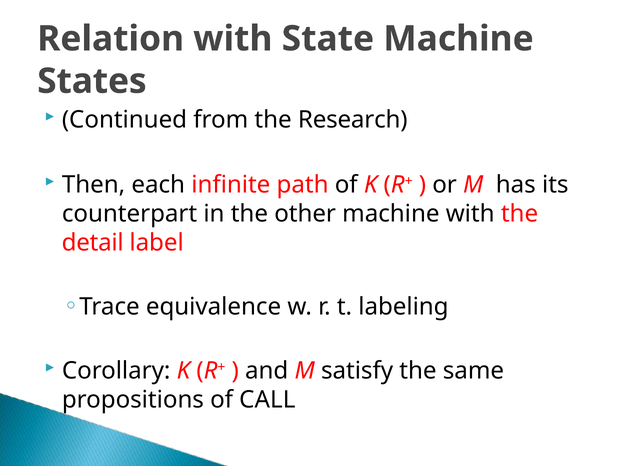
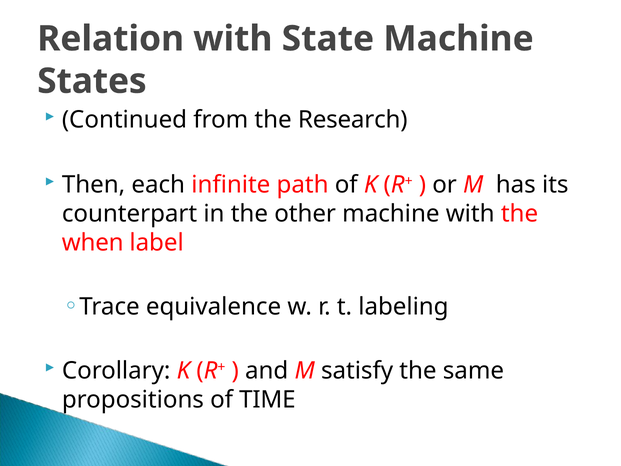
detail: detail -> when
CALL: CALL -> TIME
